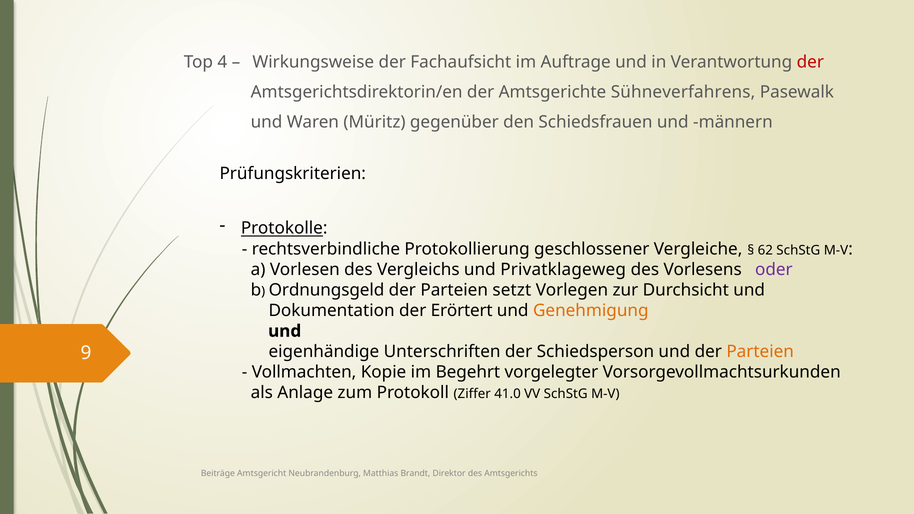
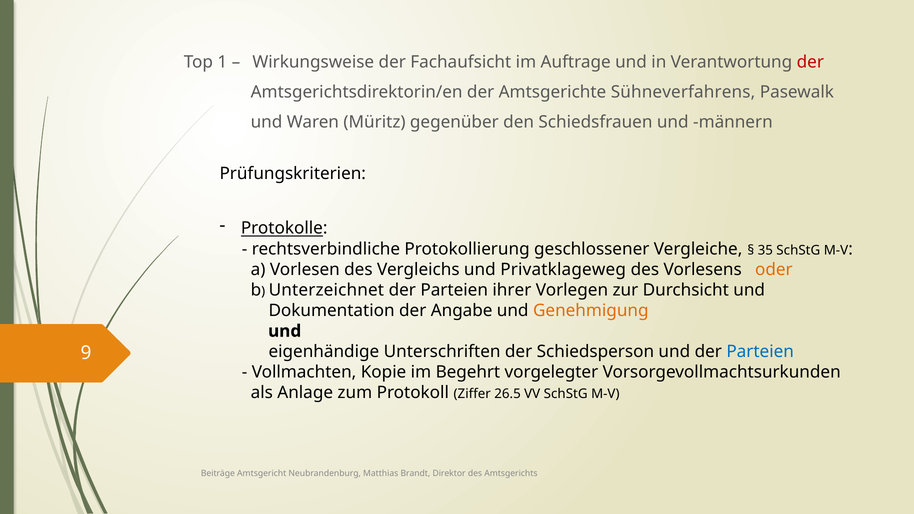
4: 4 -> 1
62: 62 -> 35
oder colour: purple -> orange
Ordnungsgeld: Ordnungsgeld -> Unterzeichnet
setzt: setzt -> ihrer
Erörtert: Erörtert -> Angabe
Parteien at (760, 352) colour: orange -> blue
41.0: 41.0 -> 26.5
